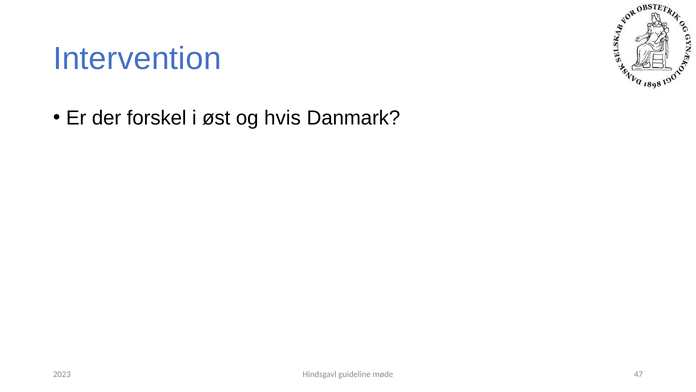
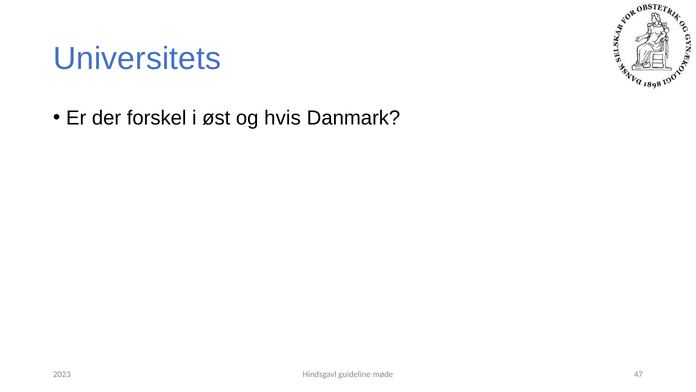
Intervention: Intervention -> Universitets
